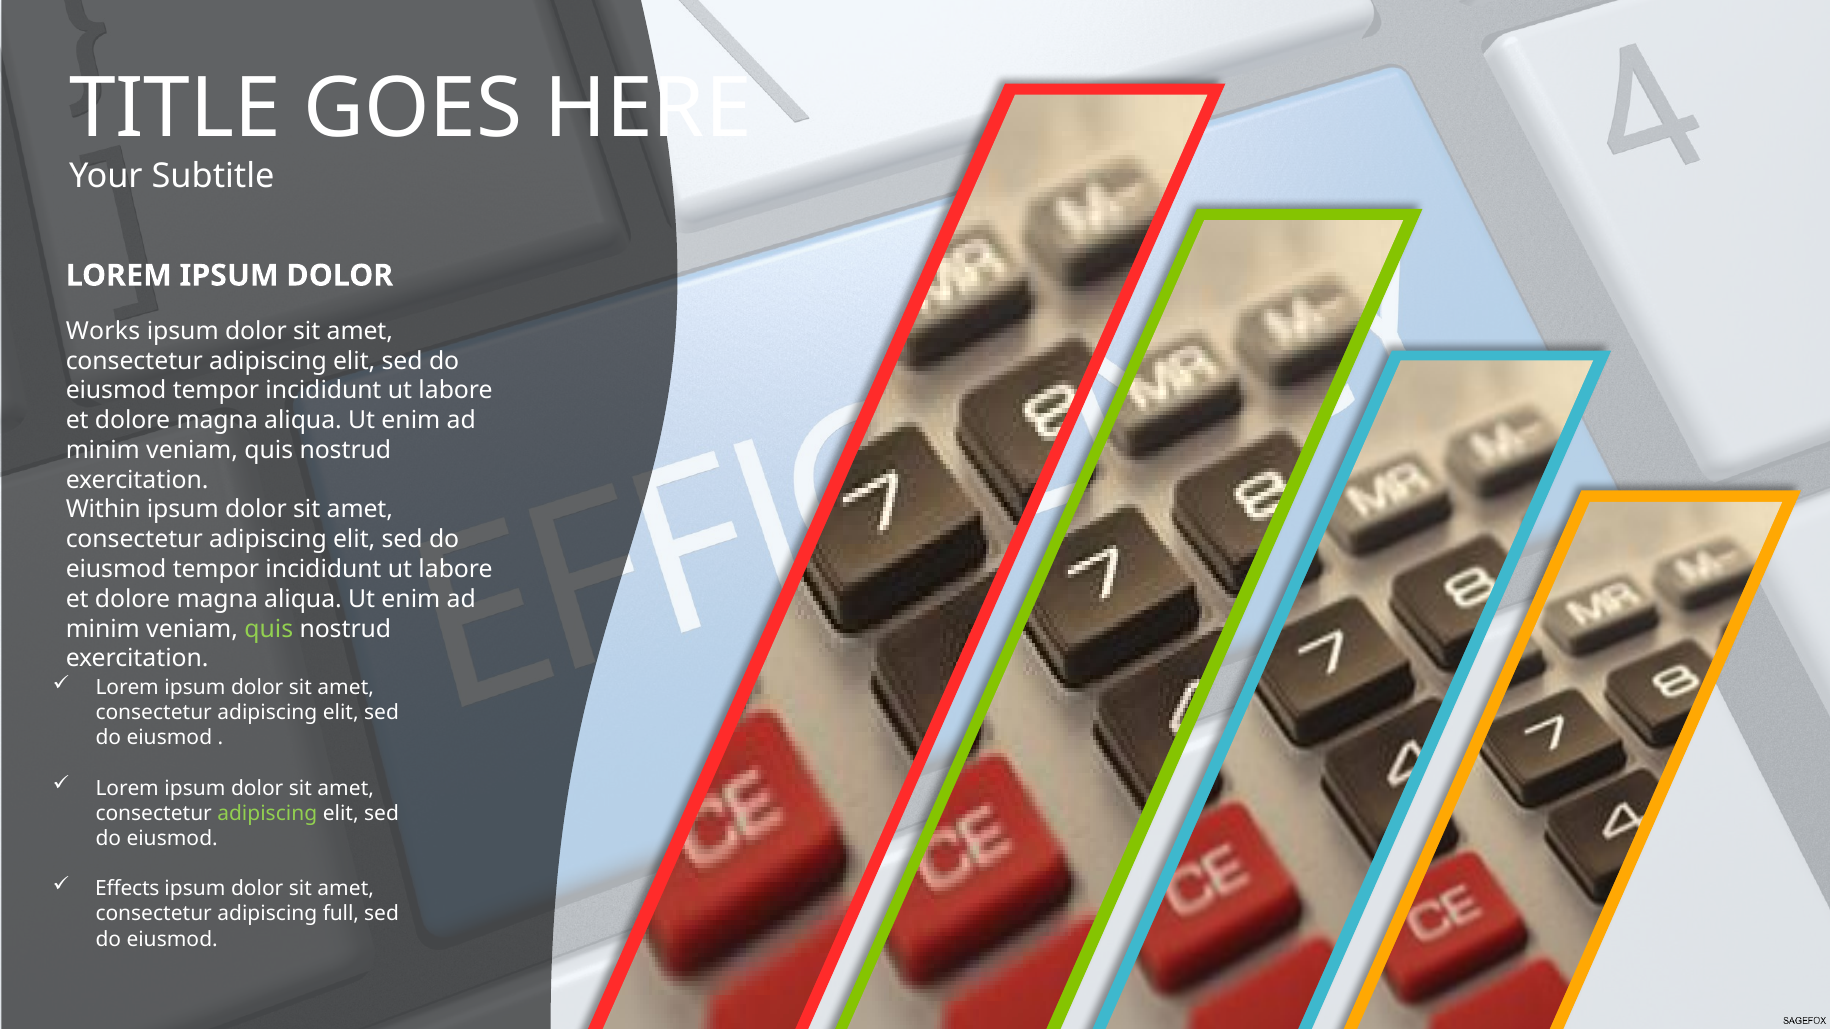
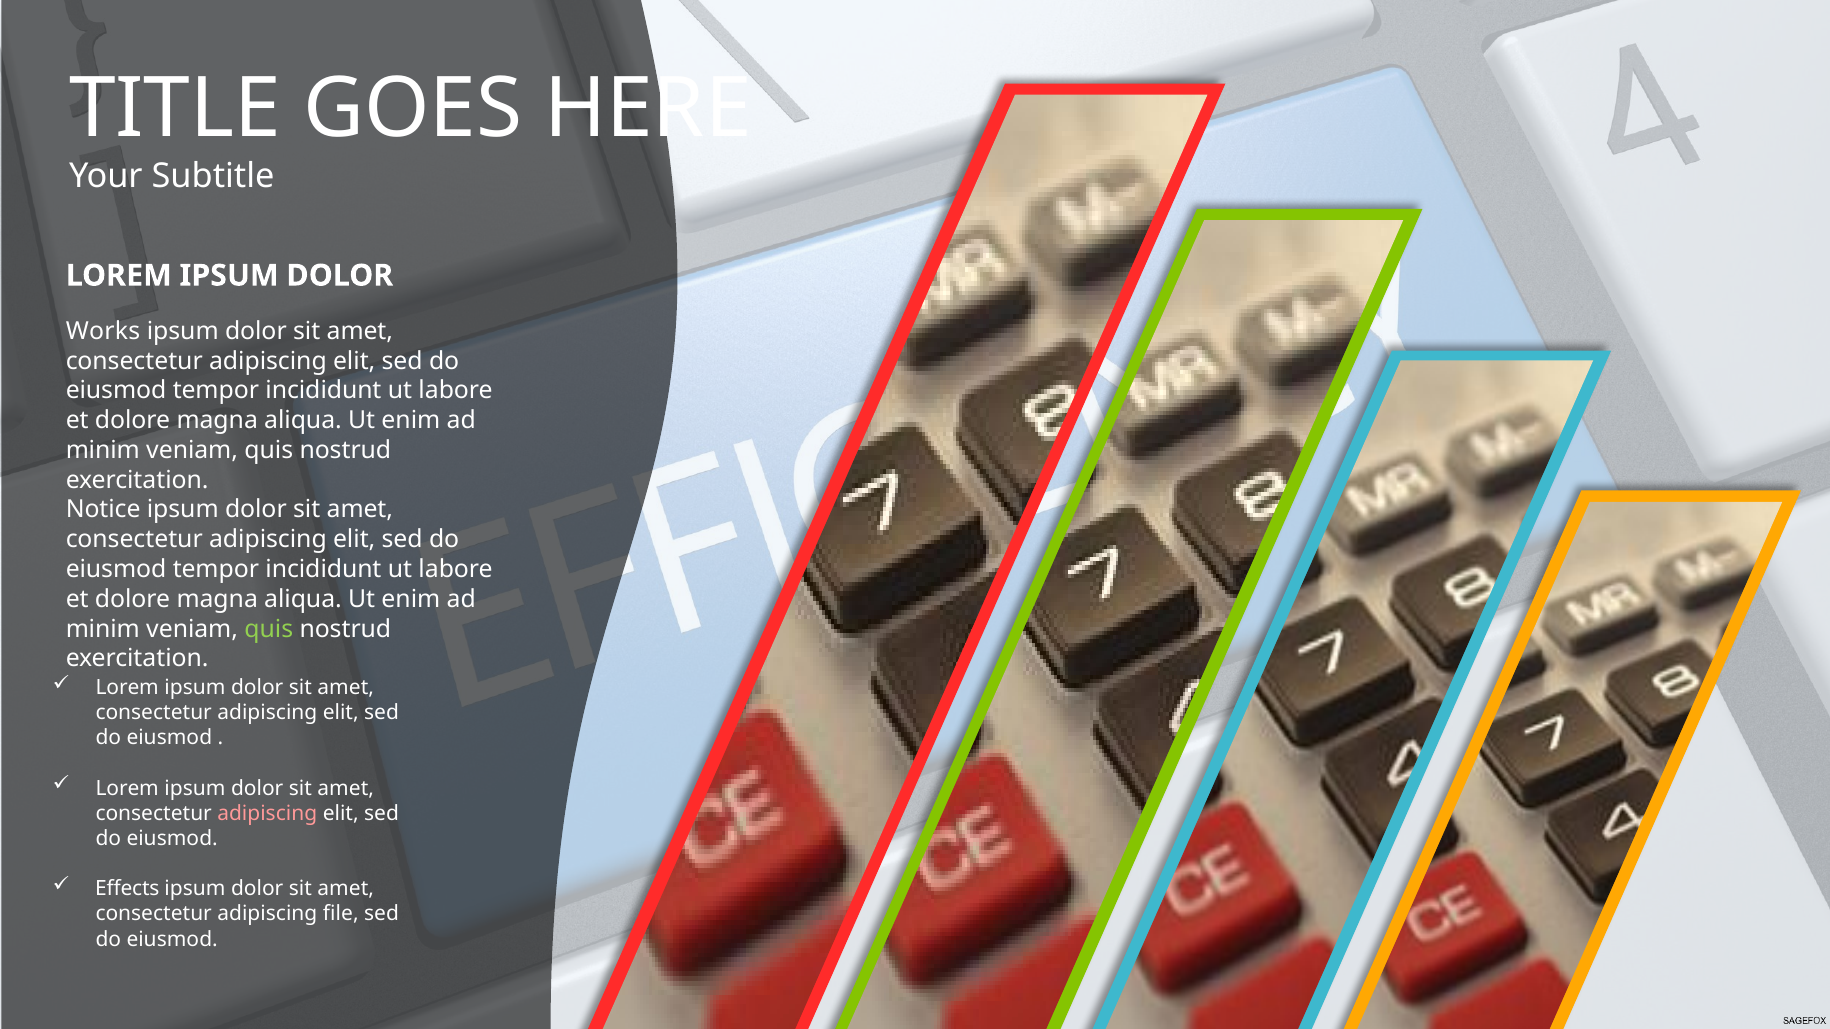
Within: Within -> Notice
adipiscing at (267, 814) colour: light green -> pink
full: full -> file
